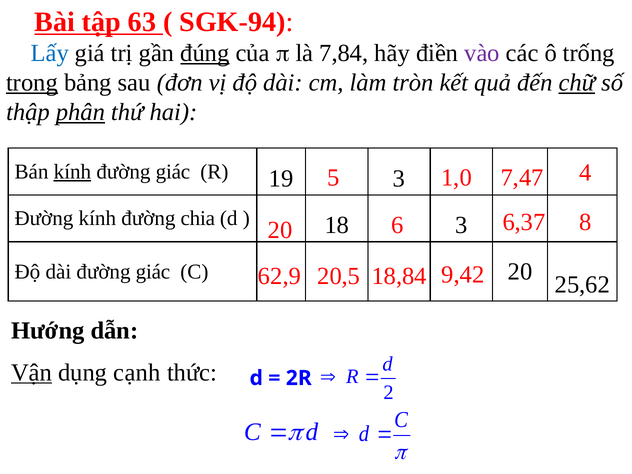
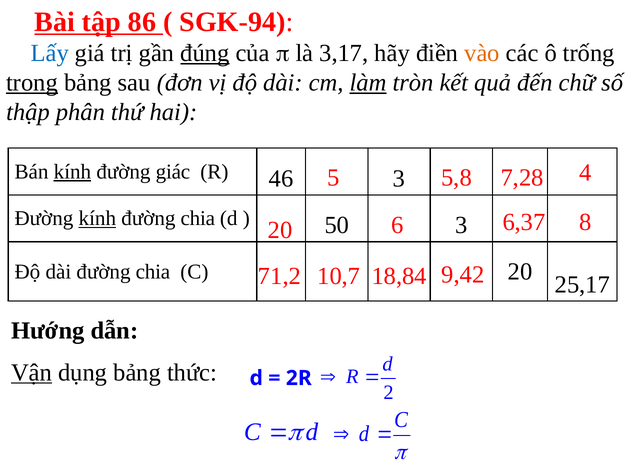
63: 63 -> 86
7,84: 7,84 -> 3,17
vào colour: purple -> orange
làm underline: none -> present
chữ underline: present -> none
phân underline: present -> none
19: 19 -> 46
1,0: 1,0 -> 5,8
7,47: 7,47 -> 7,28
kính at (97, 219) underline: none -> present
18: 18 -> 50
dài đường giác: giác -> chia
62,9: 62,9 -> 71,2
20,5: 20,5 -> 10,7
25,62: 25,62 -> 25,17
dụng cạnh: cạnh -> bảng
